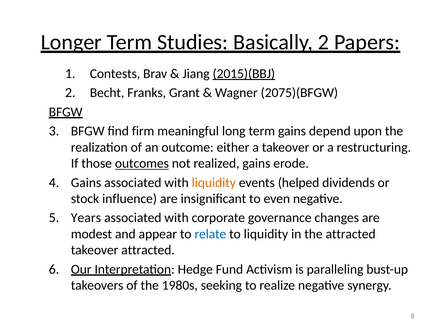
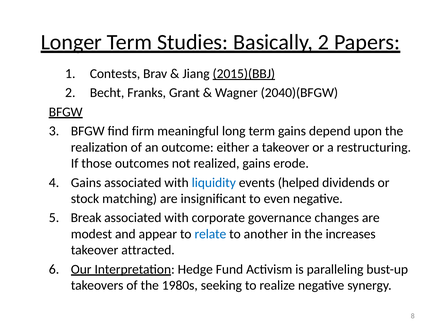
2075)(BFGW: 2075)(BFGW -> 2040)(BFGW
outcomes underline: present -> none
liquidity at (214, 182) colour: orange -> blue
influence: influence -> matching
Years: Years -> Break
to liquidity: liquidity -> another
the attracted: attracted -> increases
